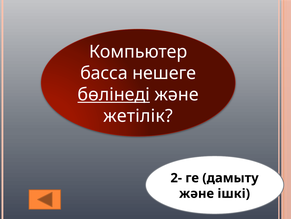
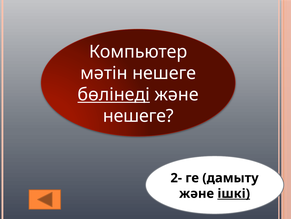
басса: басса -> мәтін
жетілік at (138, 116): жетілік -> нешеге
ішкі underline: none -> present
